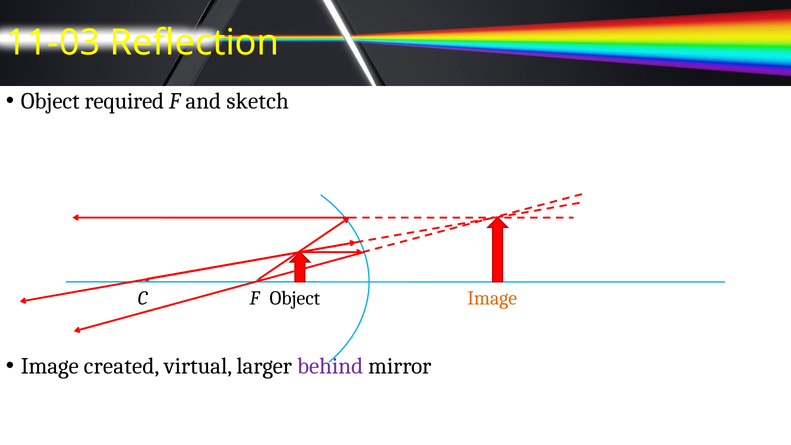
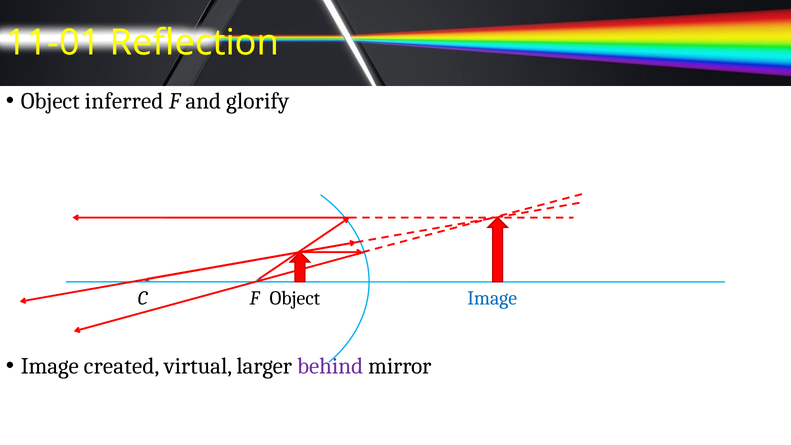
11-03: 11-03 -> 11-01
required: required -> inferred
sketch: sketch -> glorify
Image at (492, 298) colour: orange -> blue
